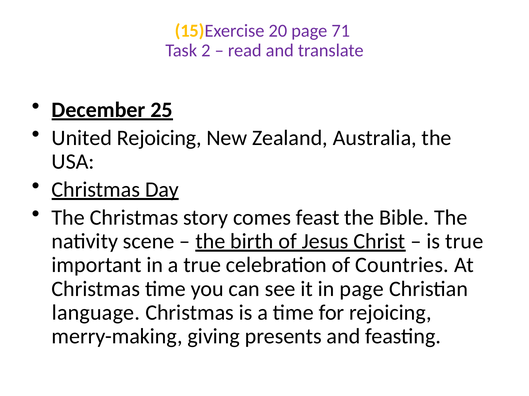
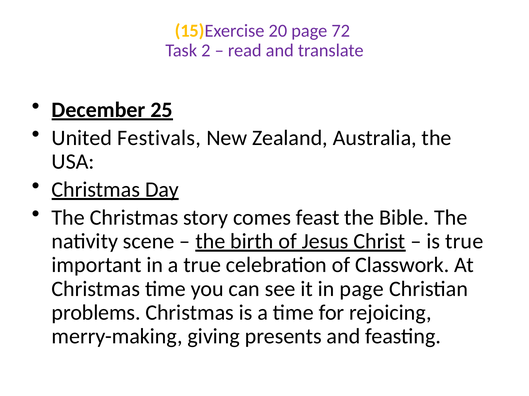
71: 71 -> 72
United Rejoicing: Rejoicing -> Festivals
Countries: Countries -> Classwork
language: language -> problems
